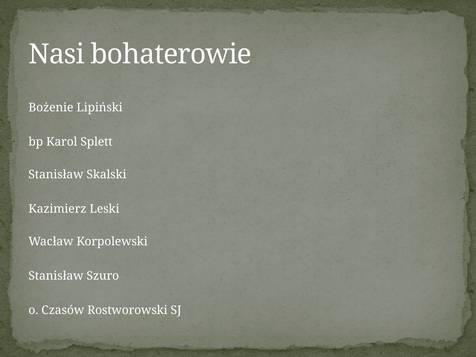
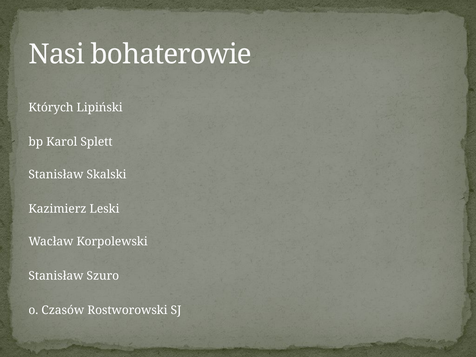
Bożenie: Bożenie -> Których
